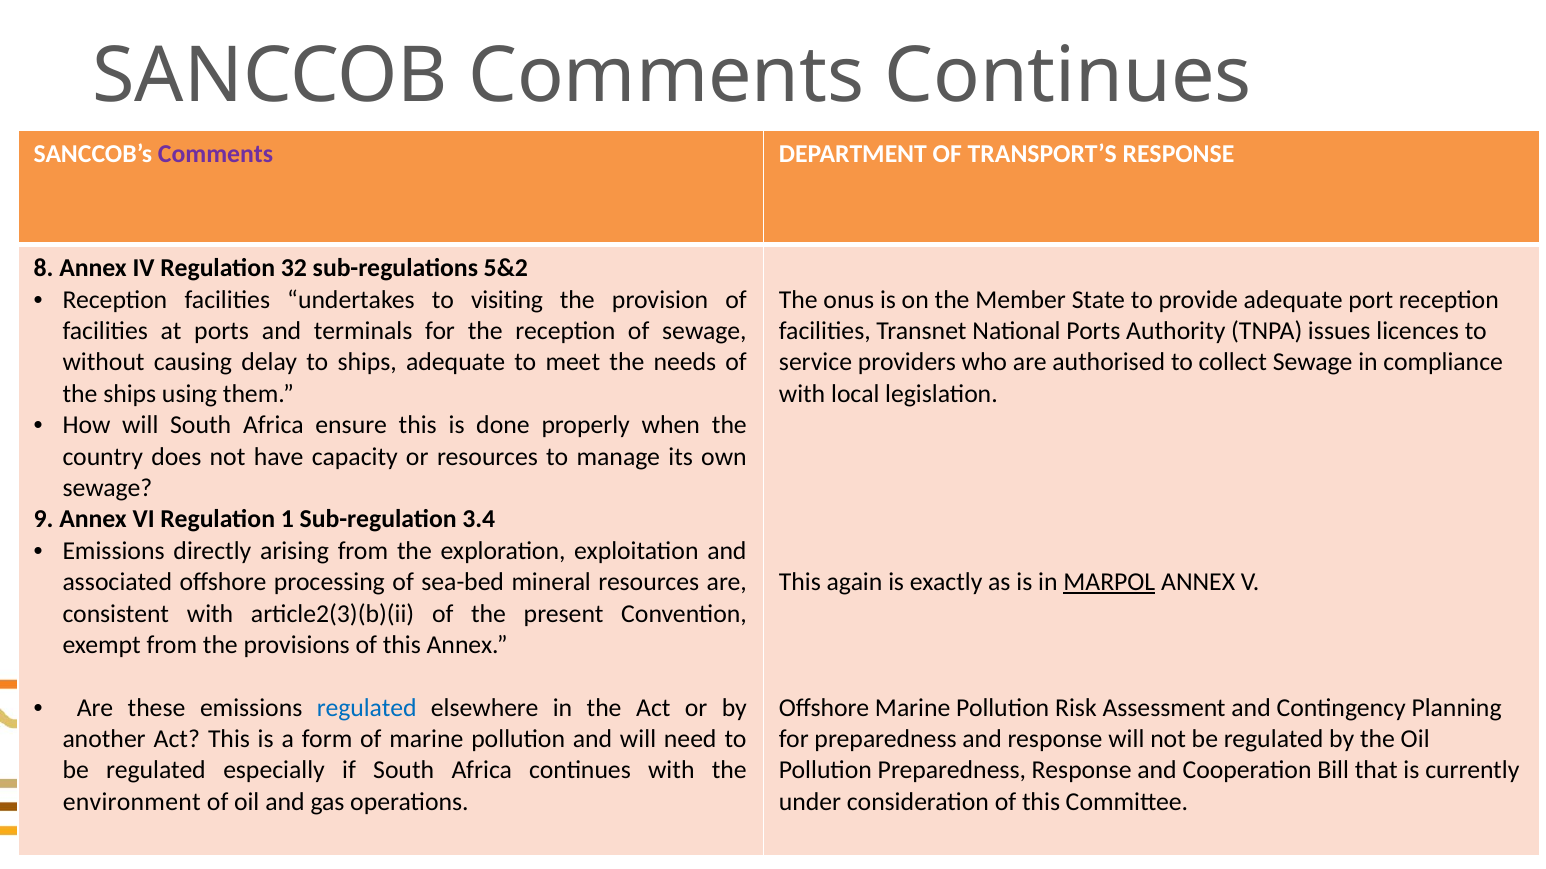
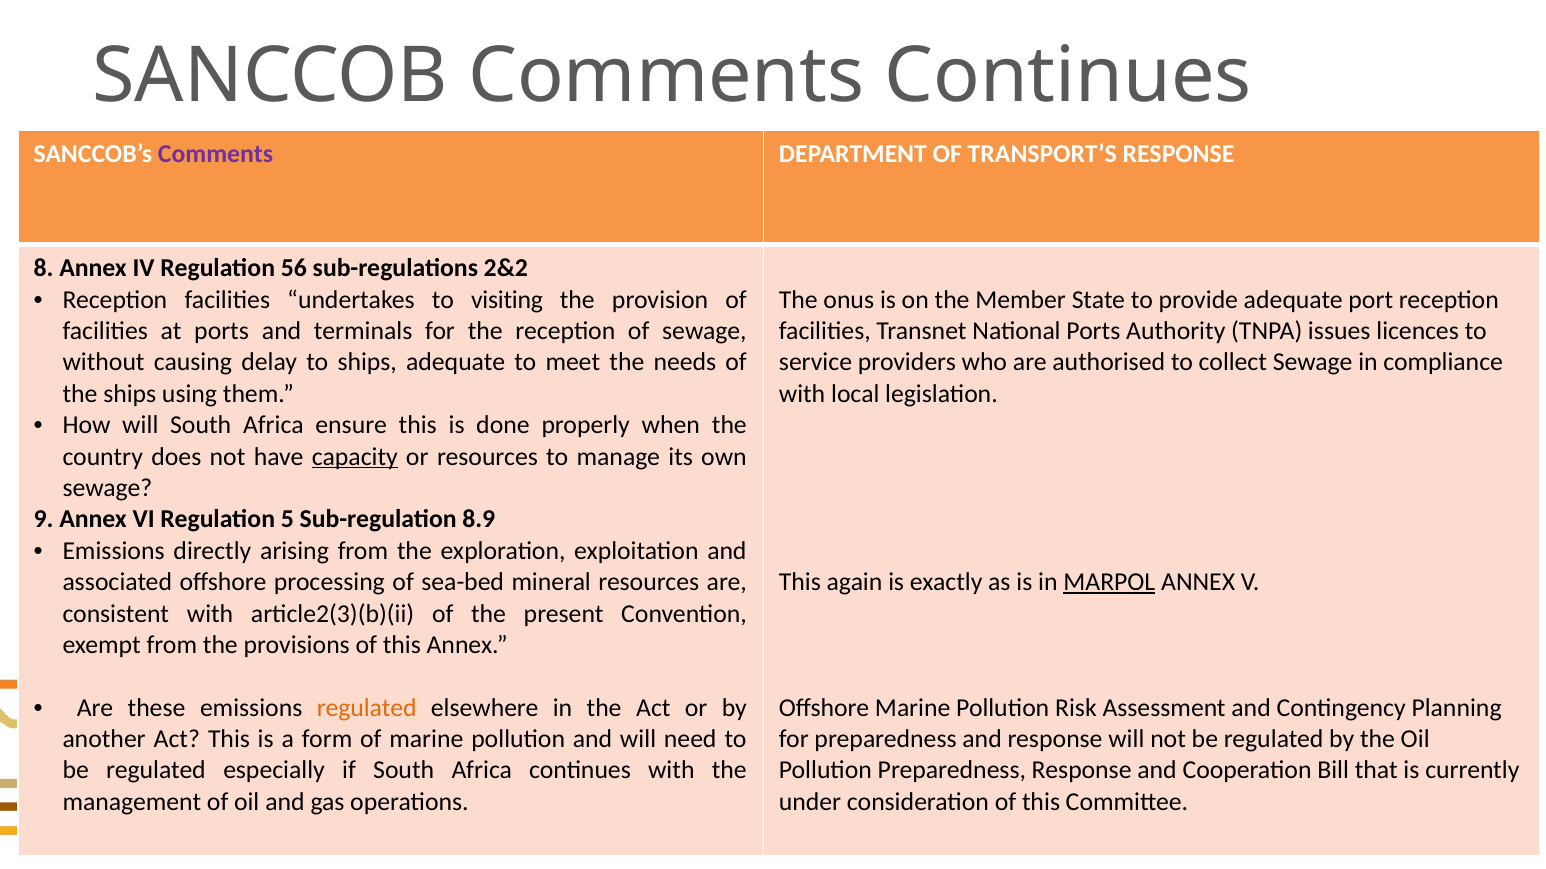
32: 32 -> 56
5&2: 5&2 -> 2&2
capacity underline: none -> present
1: 1 -> 5
3.4: 3.4 -> 8.9
regulated at (367, 708) colour: blue -> orange
environment: environment -> management
